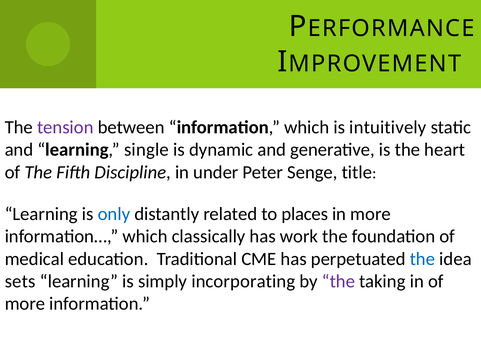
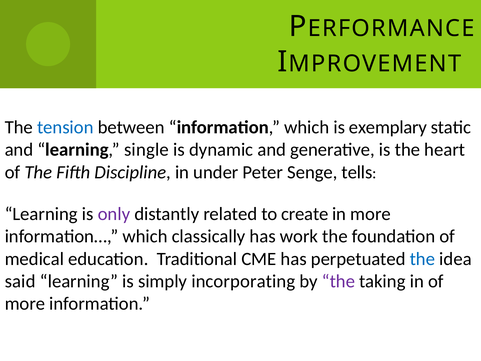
tension colour: purple -> blue
intuitively: intuitively -> exemplary
title: title -> tells
only colour: blue -> purple
places: places -> create
sets: sets -> said
